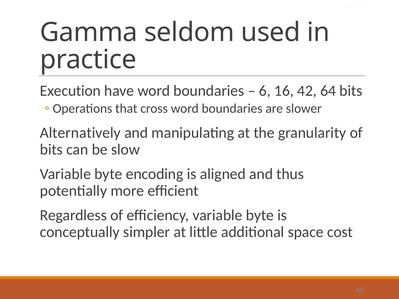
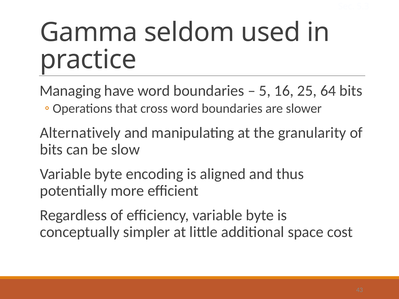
Execution: Execution -> Managing
6: 6 -> 5
42: 42 -> 25
